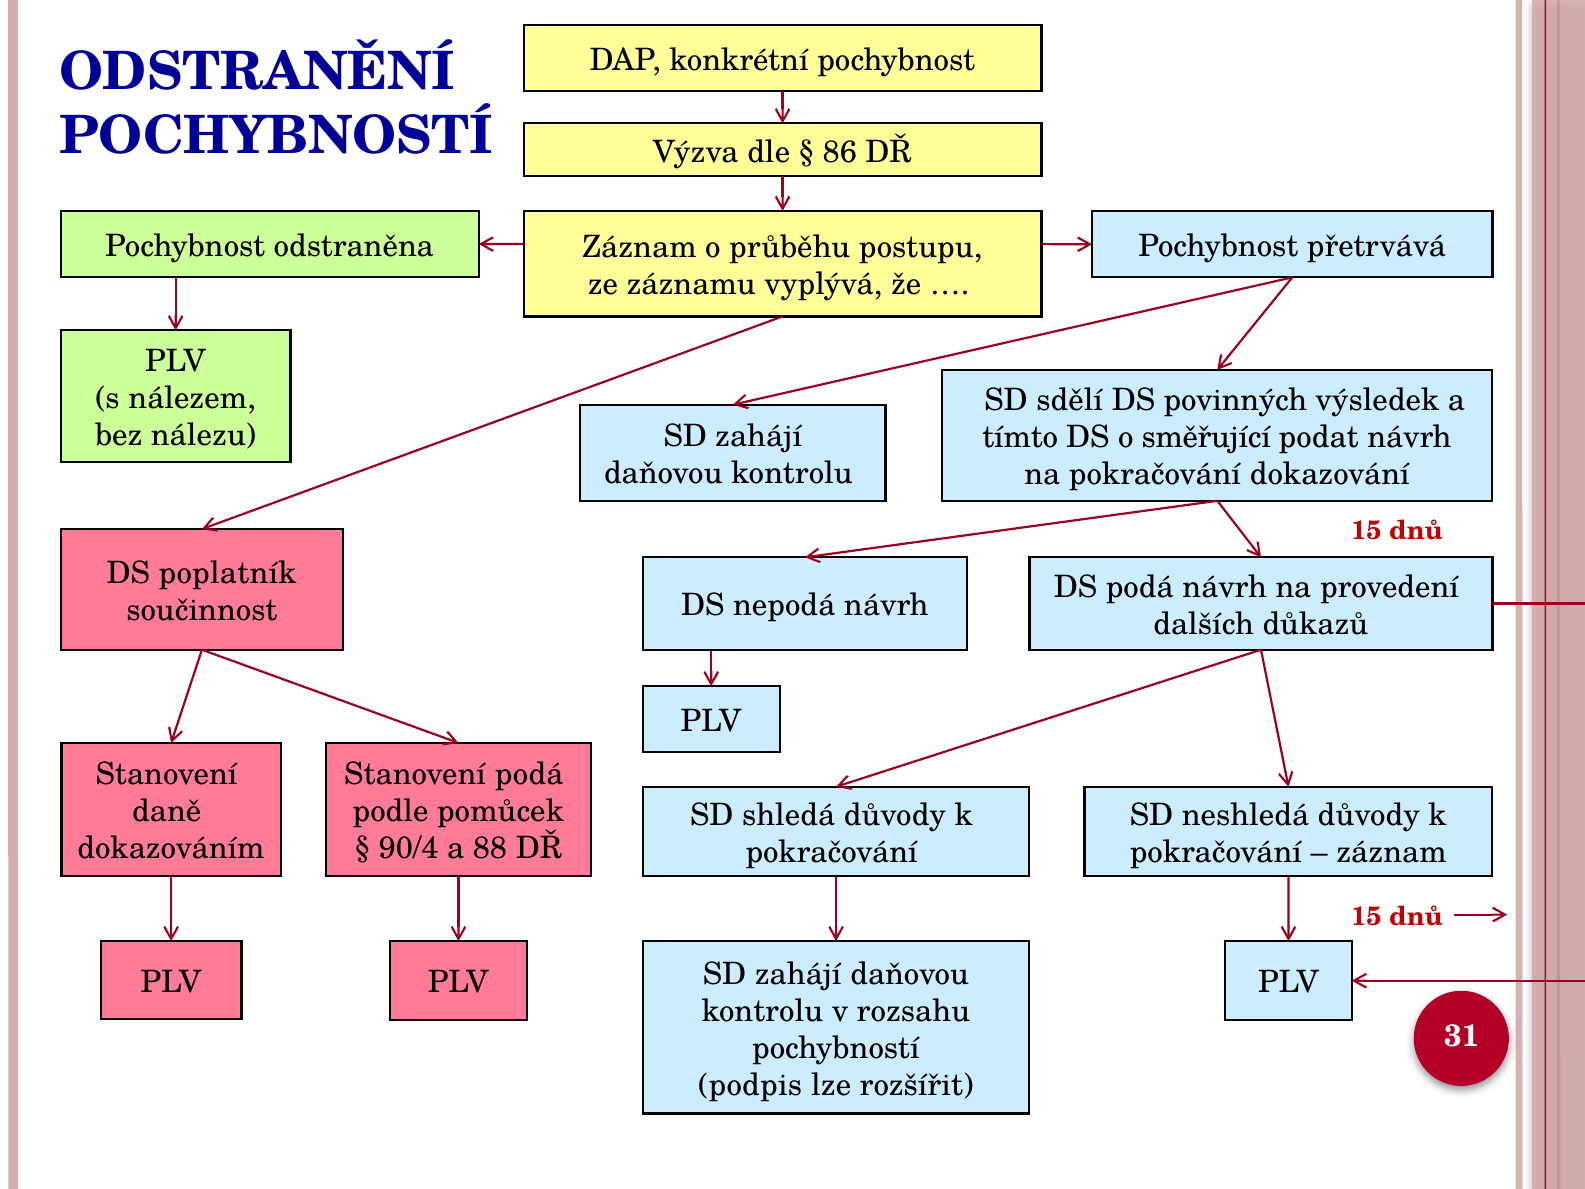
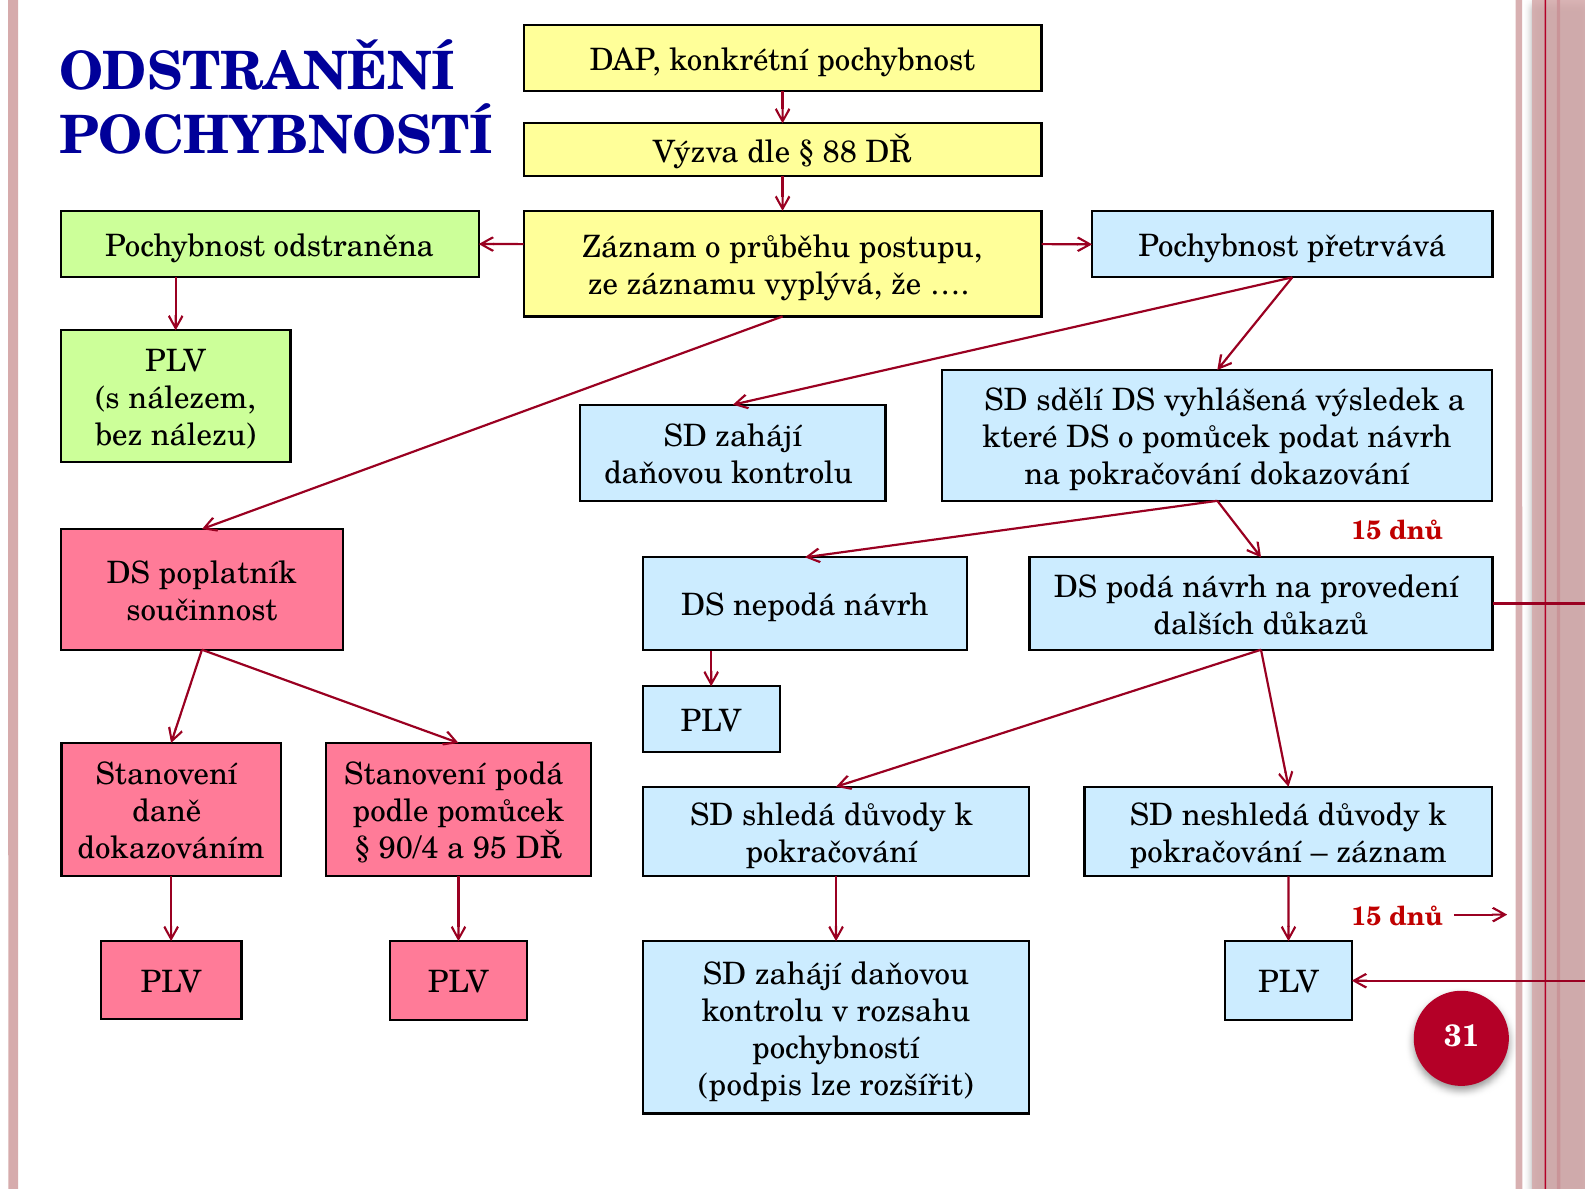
86: 86 -> 88
povinných: povinných -> vyhlášená
tímto: tímto -> které
o směřující: směřující -> pomůcek
88: 88 -> 95
